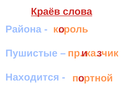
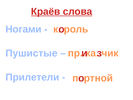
Района: Района -> Ногами
Находится: Находится -> Прилетели
